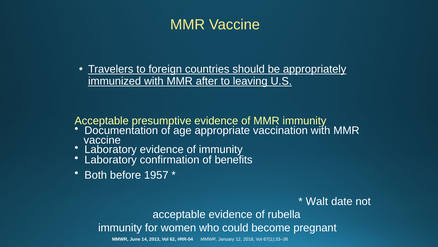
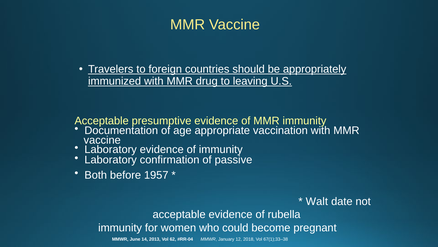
after: after -> drug
benefits: benefits -> passive
